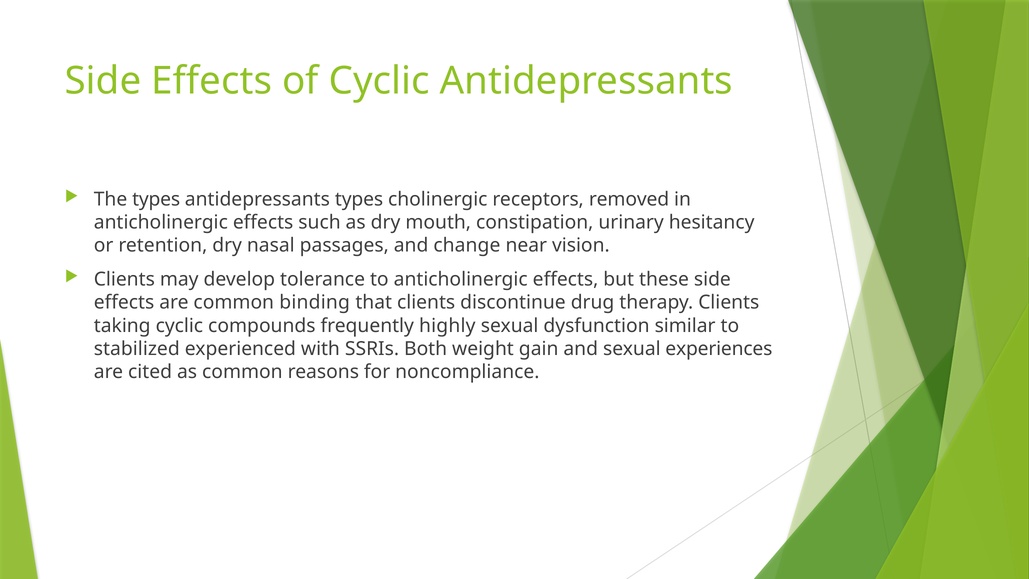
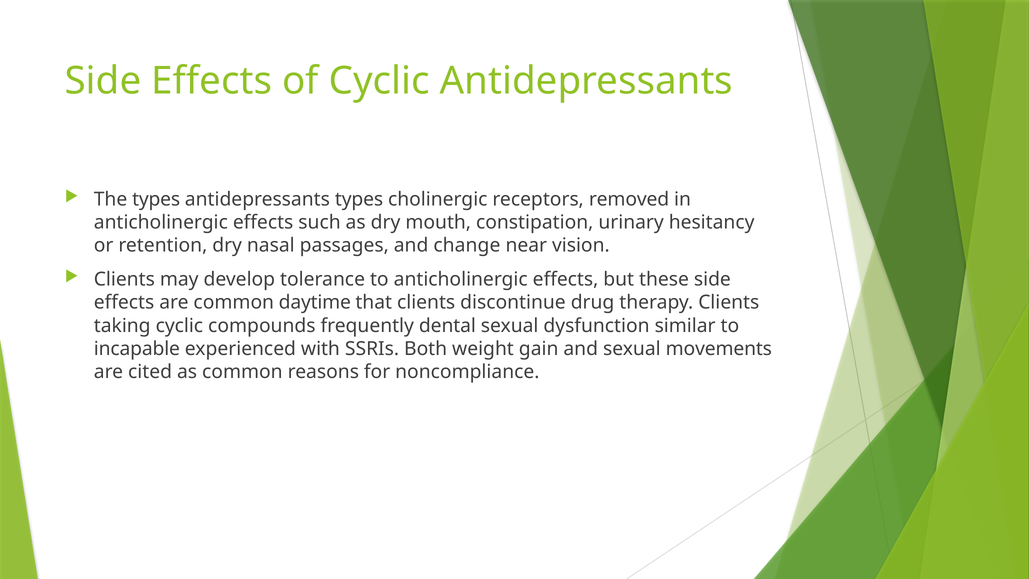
binding: binding -> daytime
highly: highly -> dental
stabilized: stabilized -> incapable
experiences: experiences -> movements
